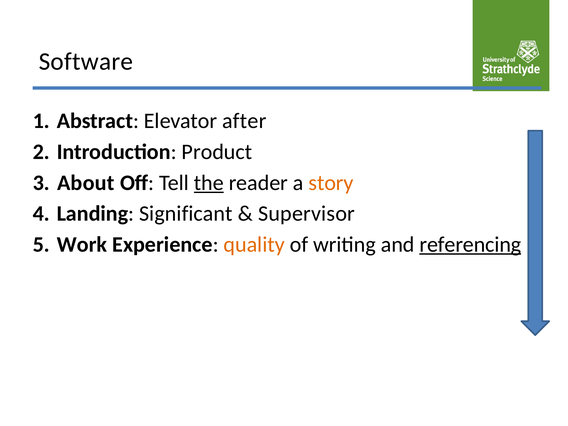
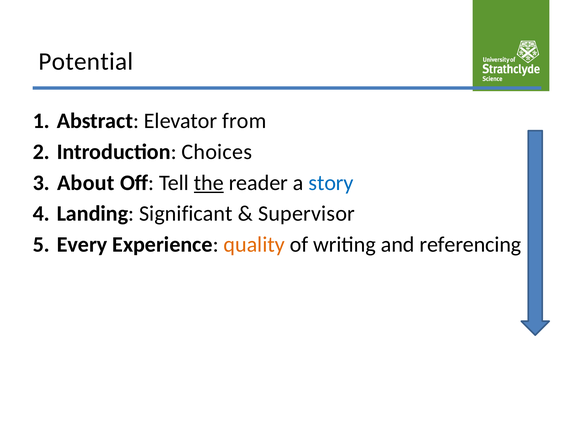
Software: Software -> Potential
after: after -> from
Product: Product -> Choices
story colour: orange -> blue
Work: Work -> Every
referencing underline: present -> none
